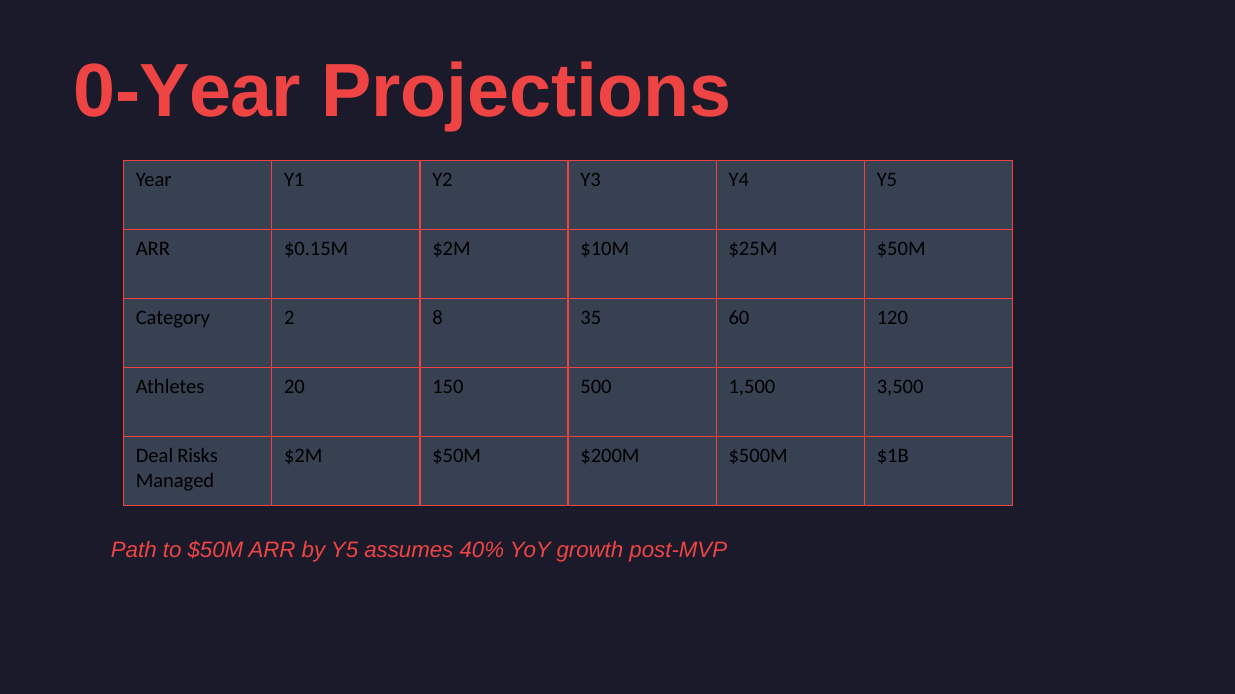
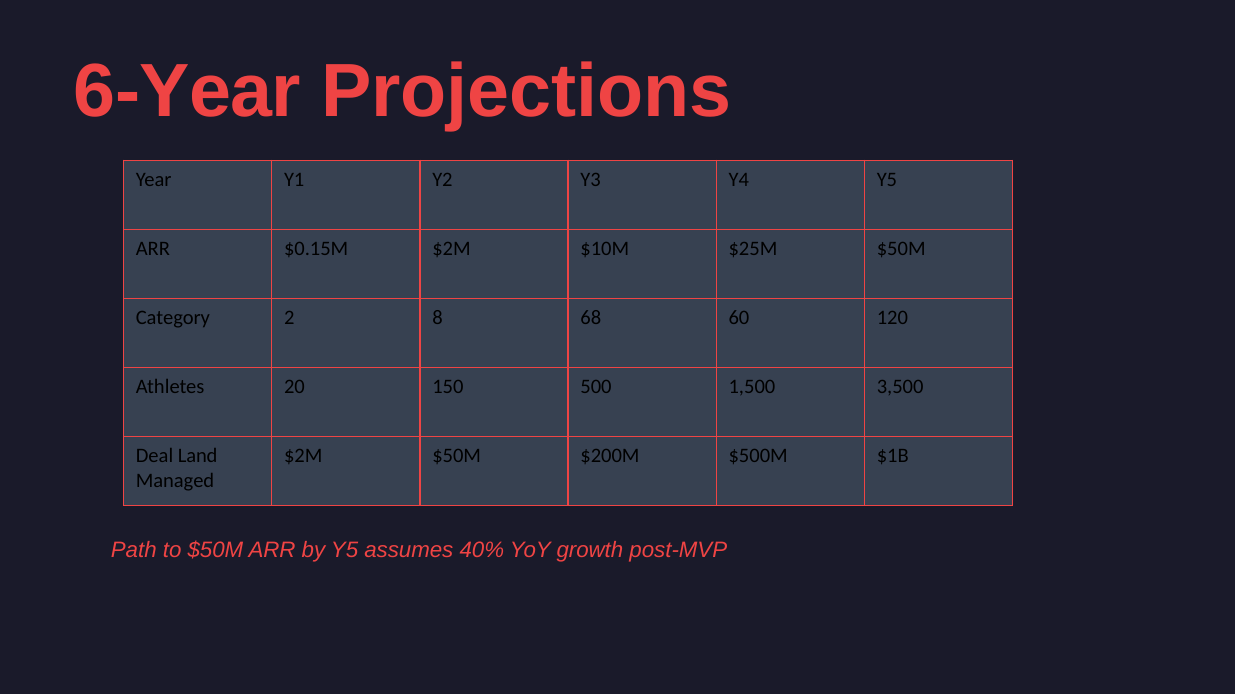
0-Year: 0-Year -> 6-Year
35: 35 -> 68
Risks: Risks -> Land
